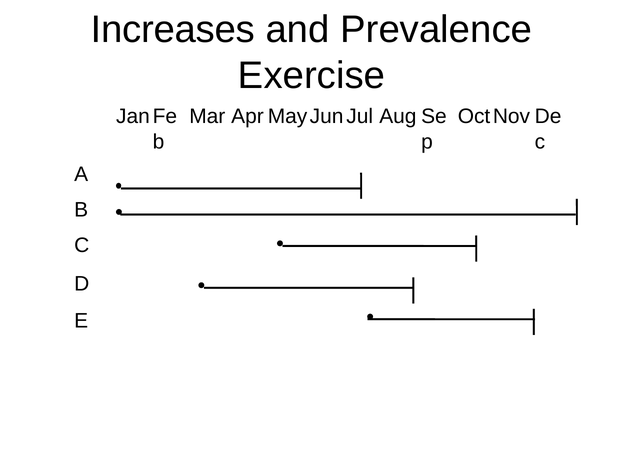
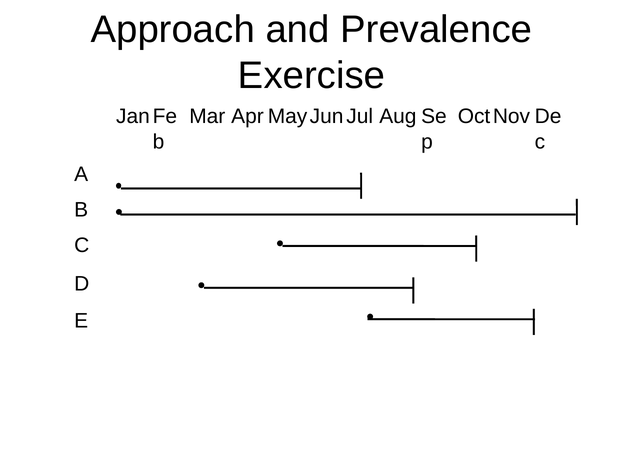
Increases: Increases -> Approach
